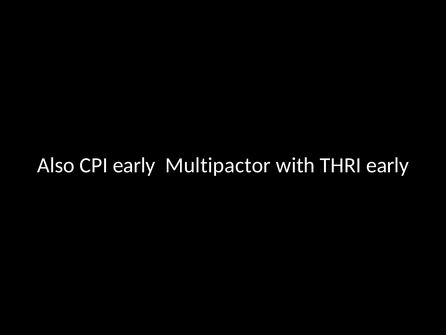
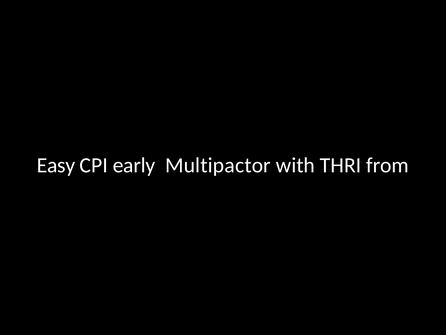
Also: Also -> Easy
THRI early: early -> from
